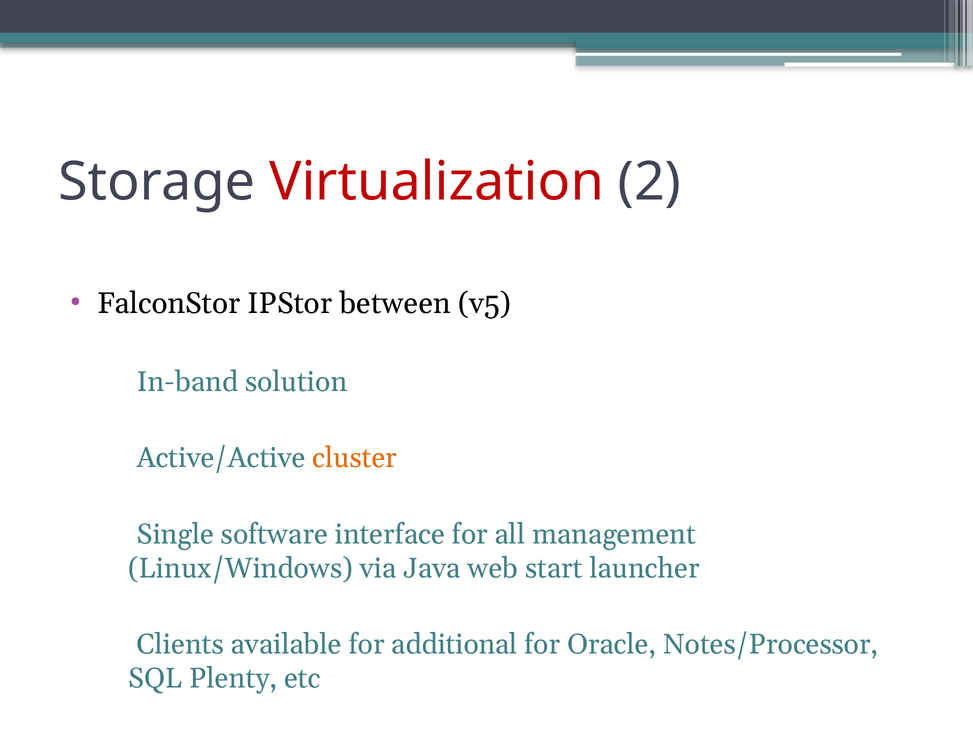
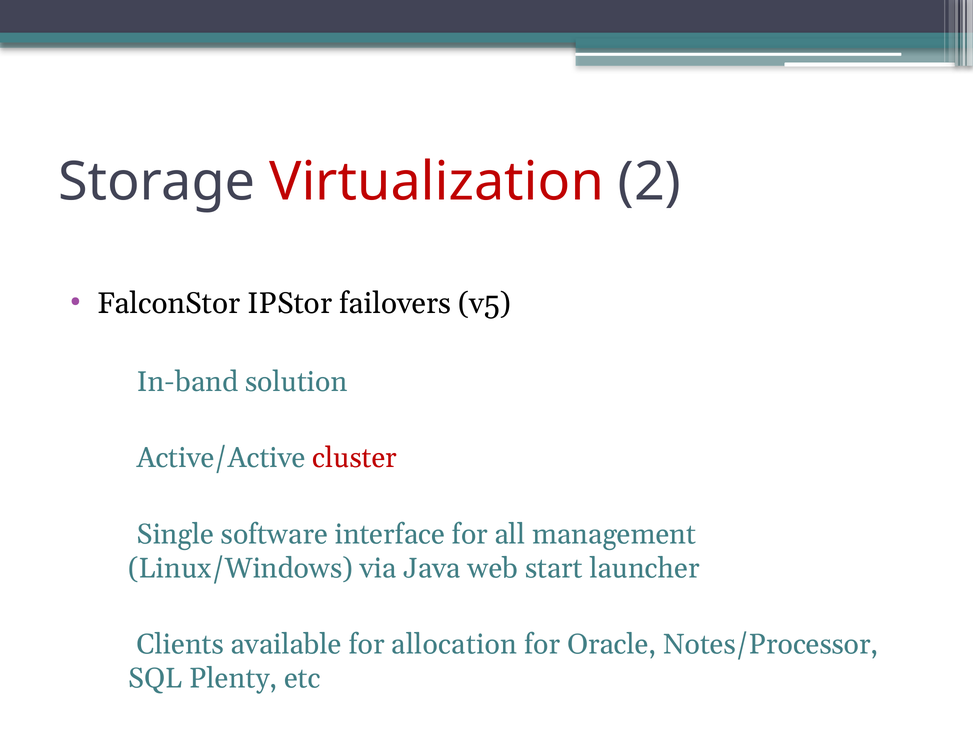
between: between -> failovers
cluster colour: orange -> red
additional: additional -> allocation
